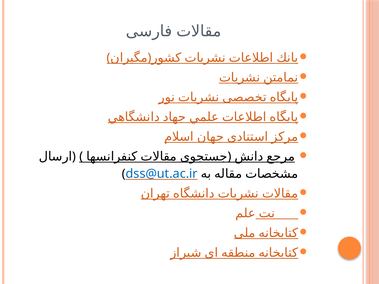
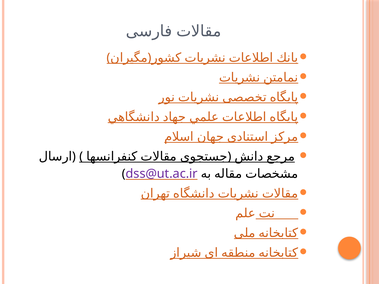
dss@ut.ac.ir colour: blue -> purple
